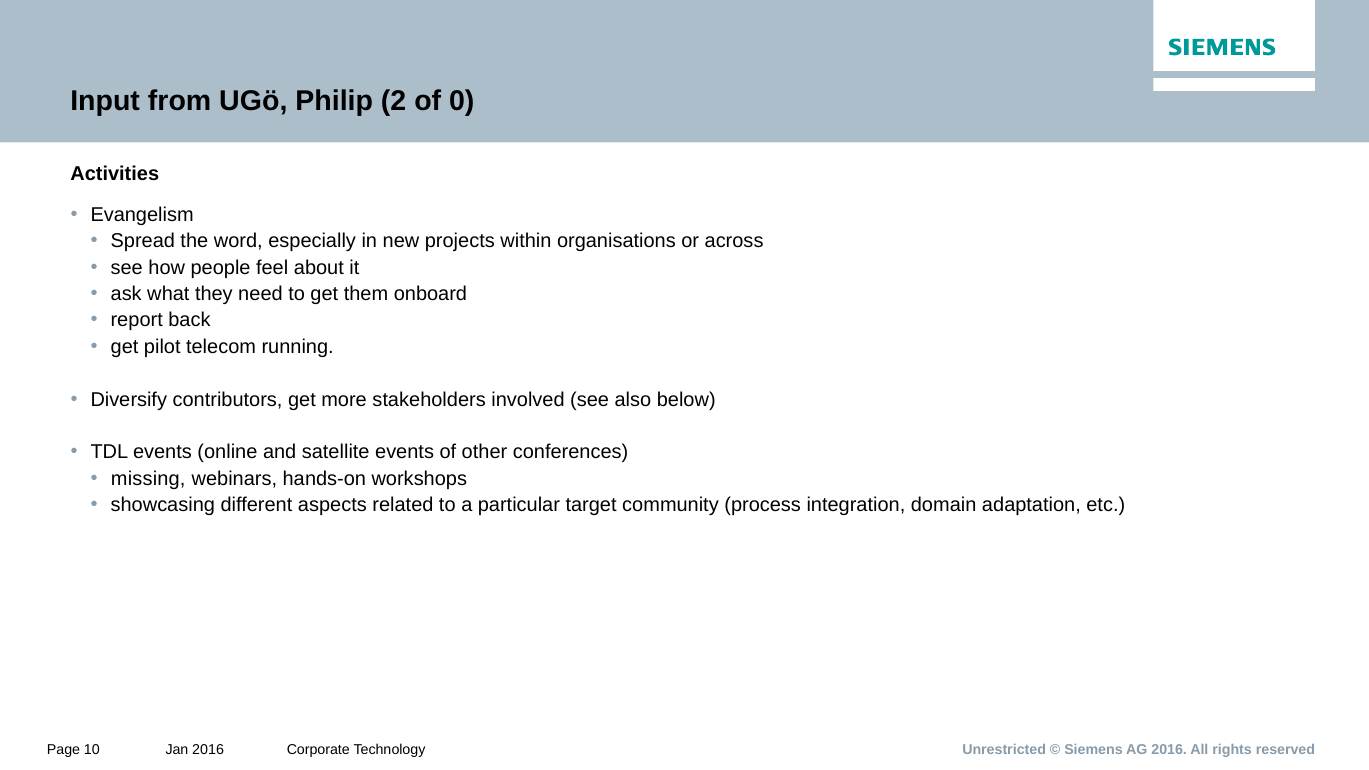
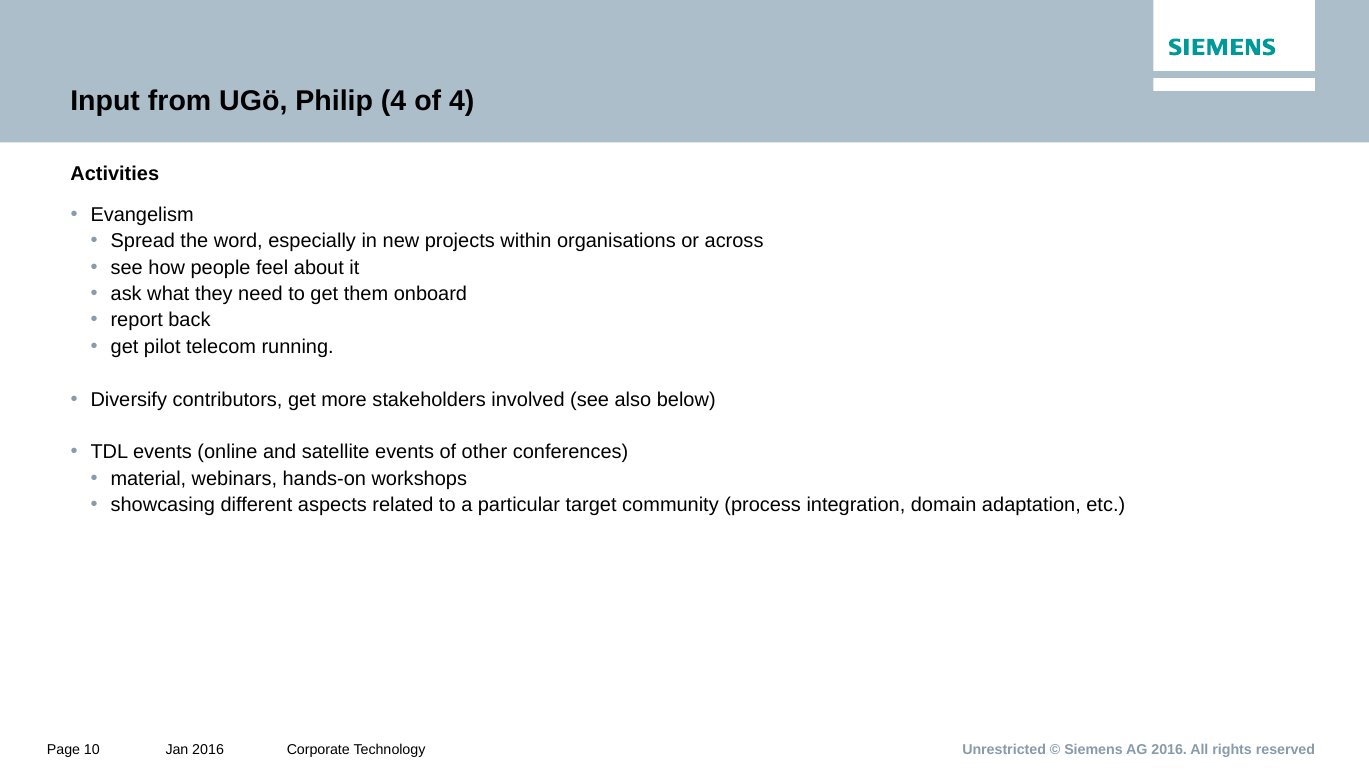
Philip 2: 2 -> 4
of 0: 0 -> 4
missing: missing -> material
